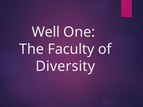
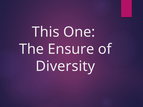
Well: Well -> This
Faculty: Faculty -> Ensure
